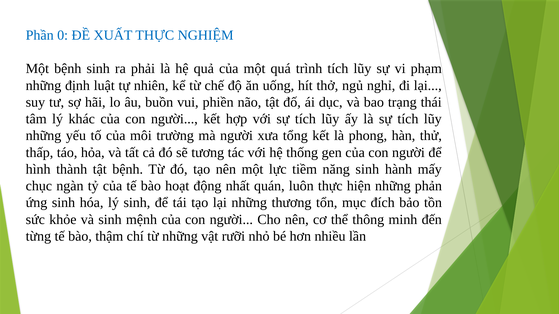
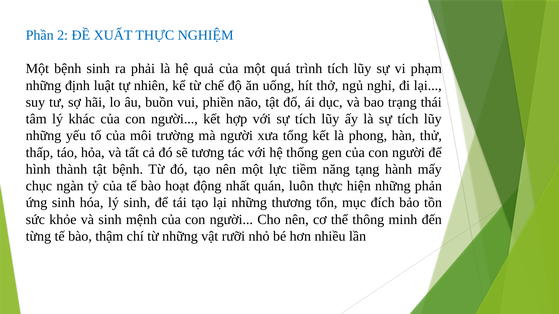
0: 0 -> 2
năng sinh: sinh -> tạng
